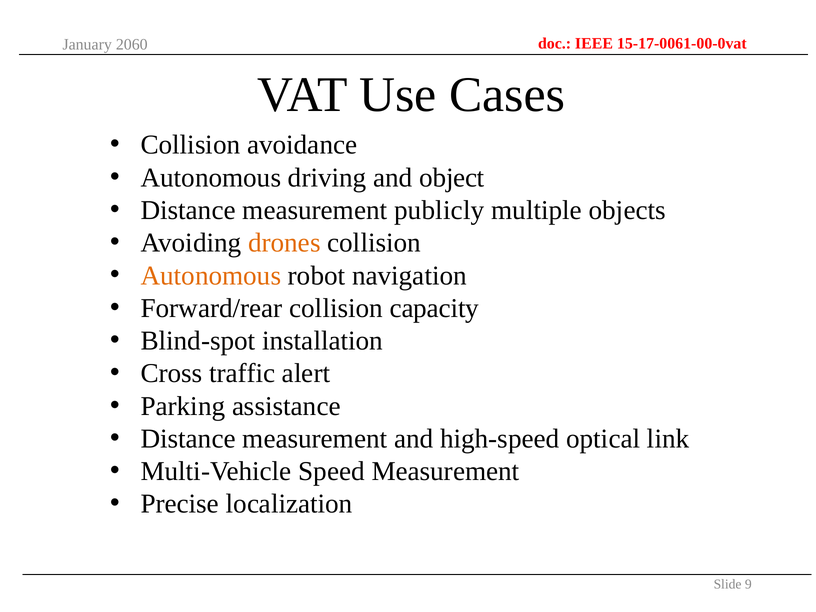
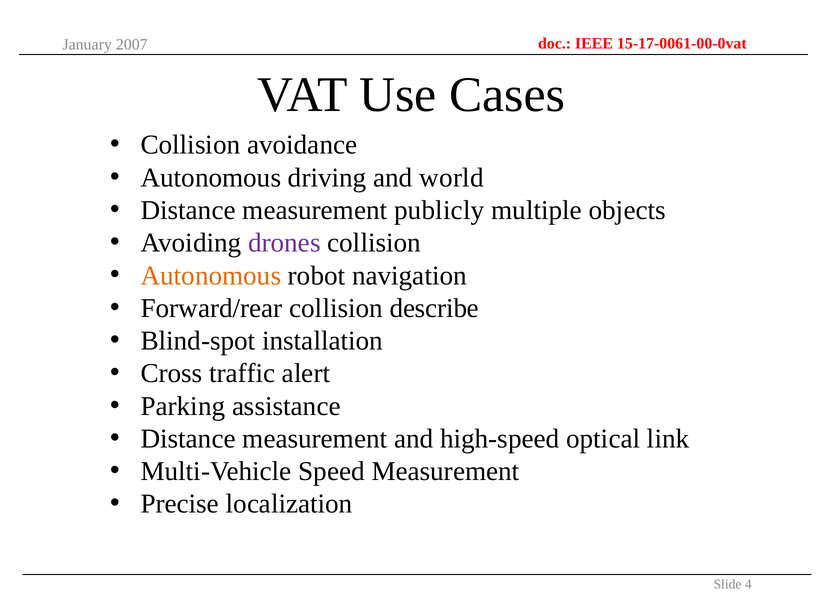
2060: 2060 -> 2007
object: object -> world
drones colour: orange -> purple
capacity: capacity -> describe
9: 9 -> 4
